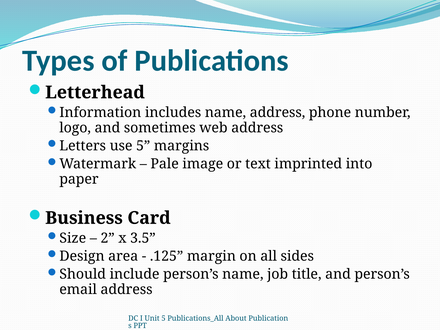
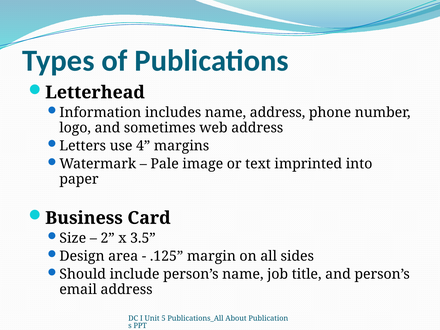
use 5: 5 -> 4
